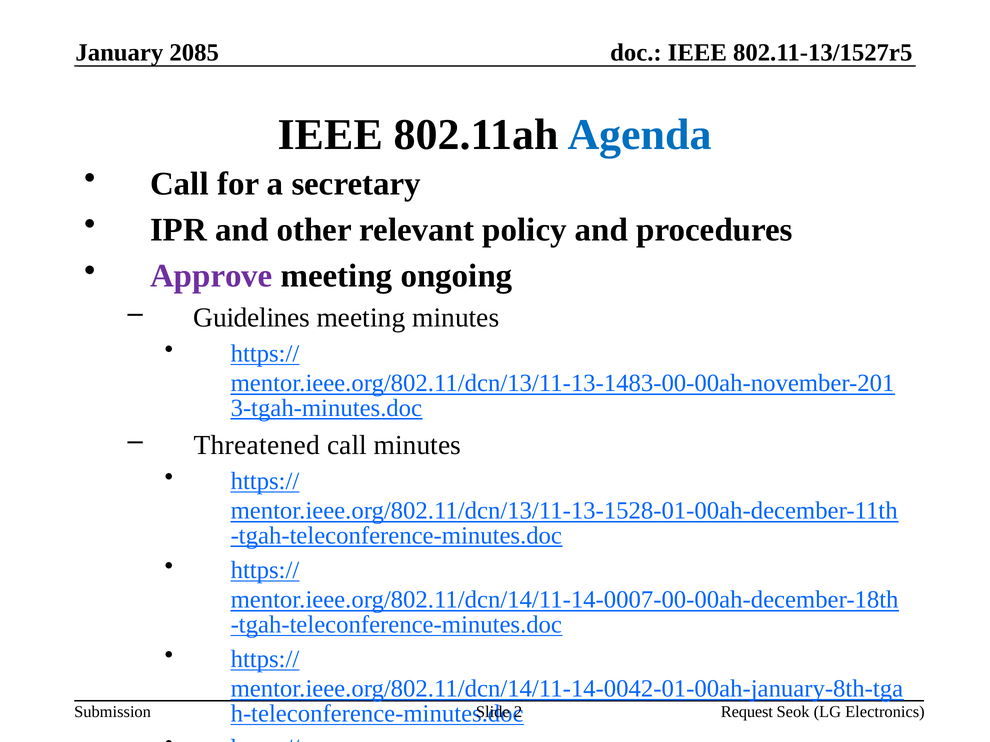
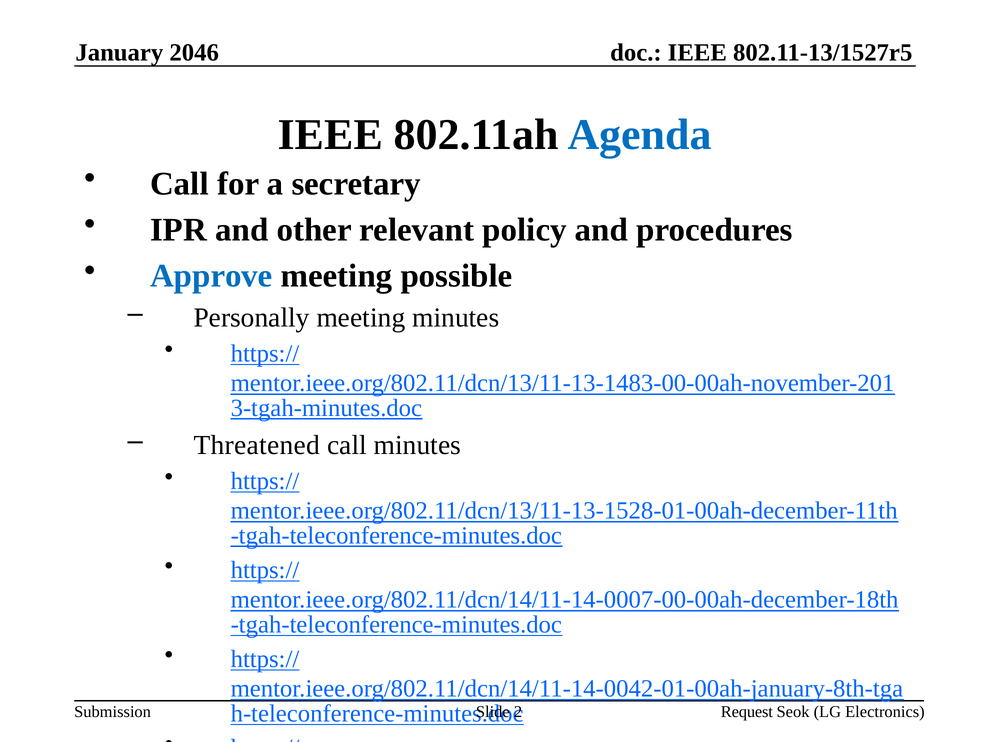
2085: 2085 -> 2046
Approve colour: purple -> blue
ongoing: ongoing -> possible
Guidelines: Guidelines -> Personally
